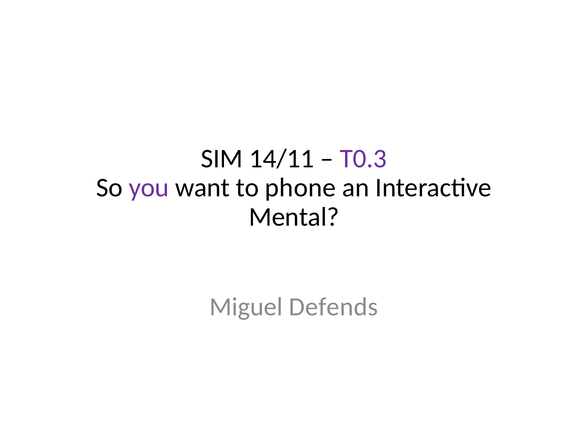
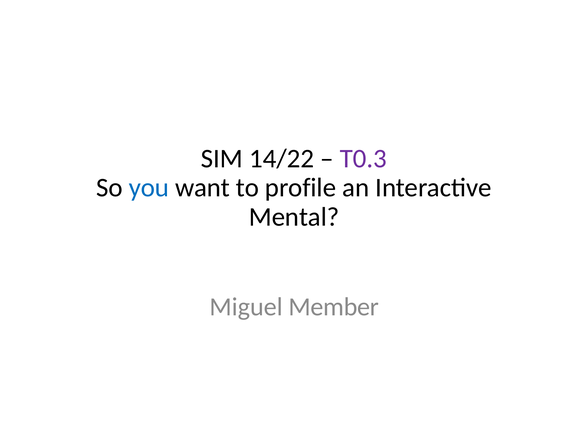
14/11: 14/11 -> 14/22
you colour: purple -> blue
phone: phone -> profile
Defends: Defends -> Member
